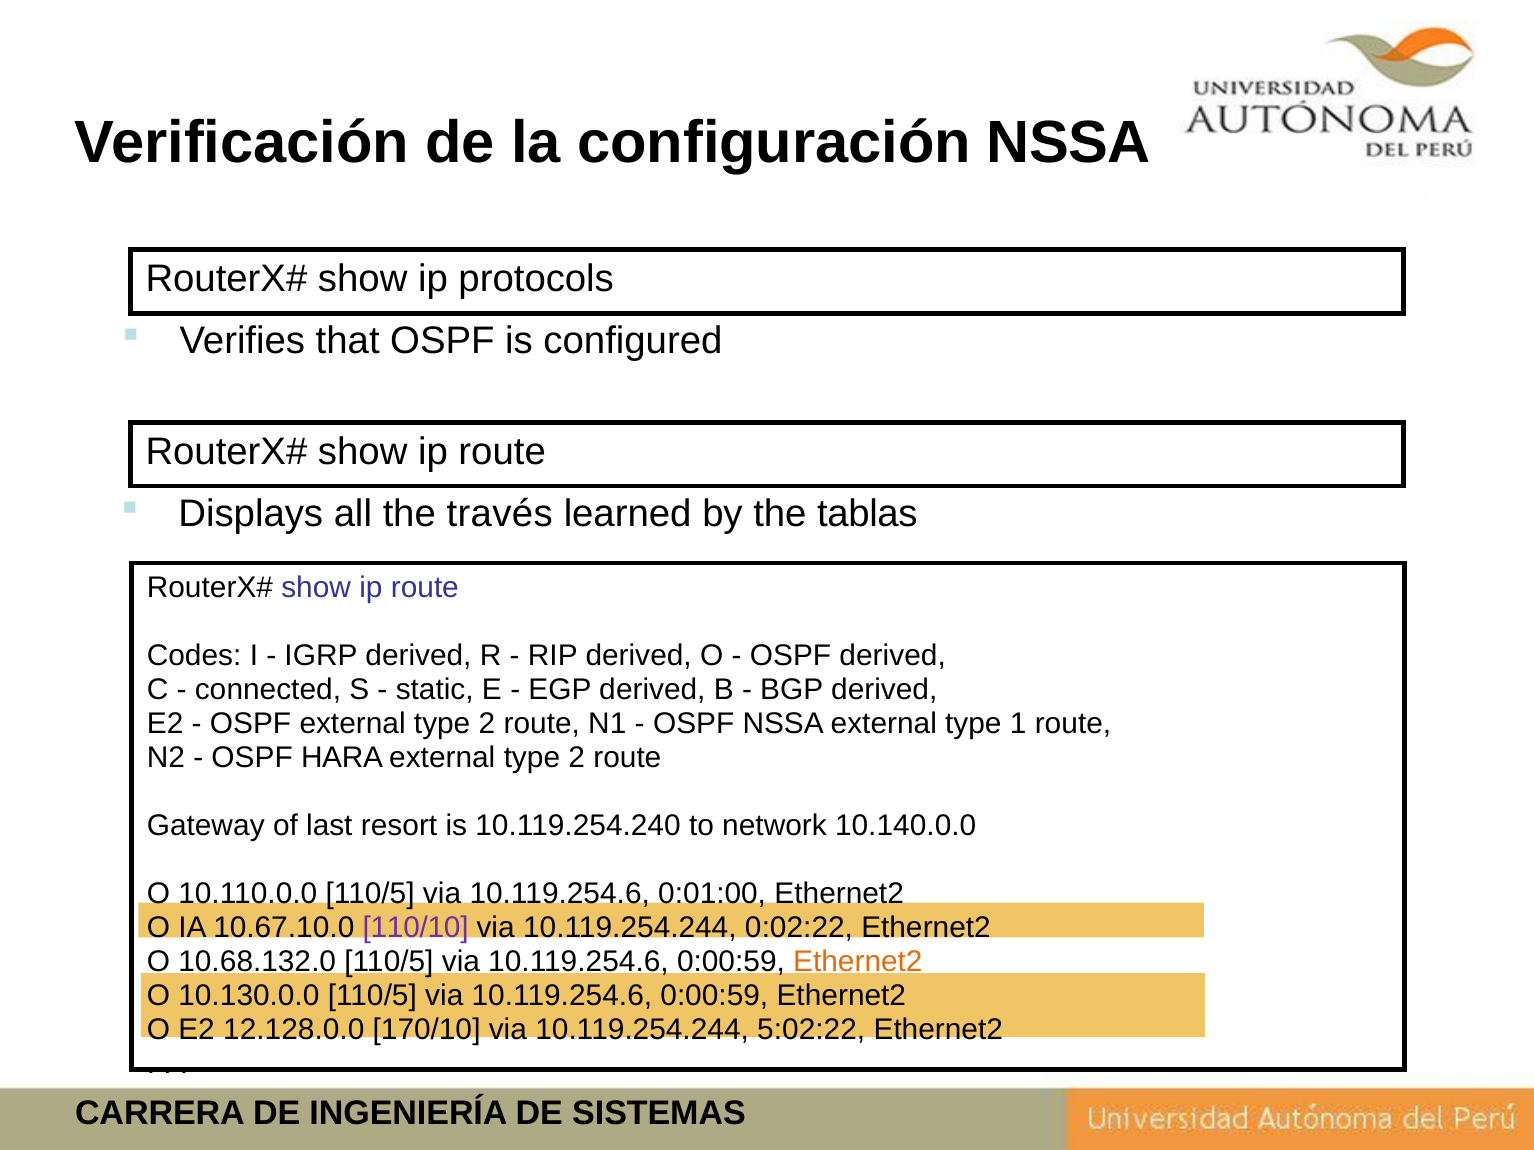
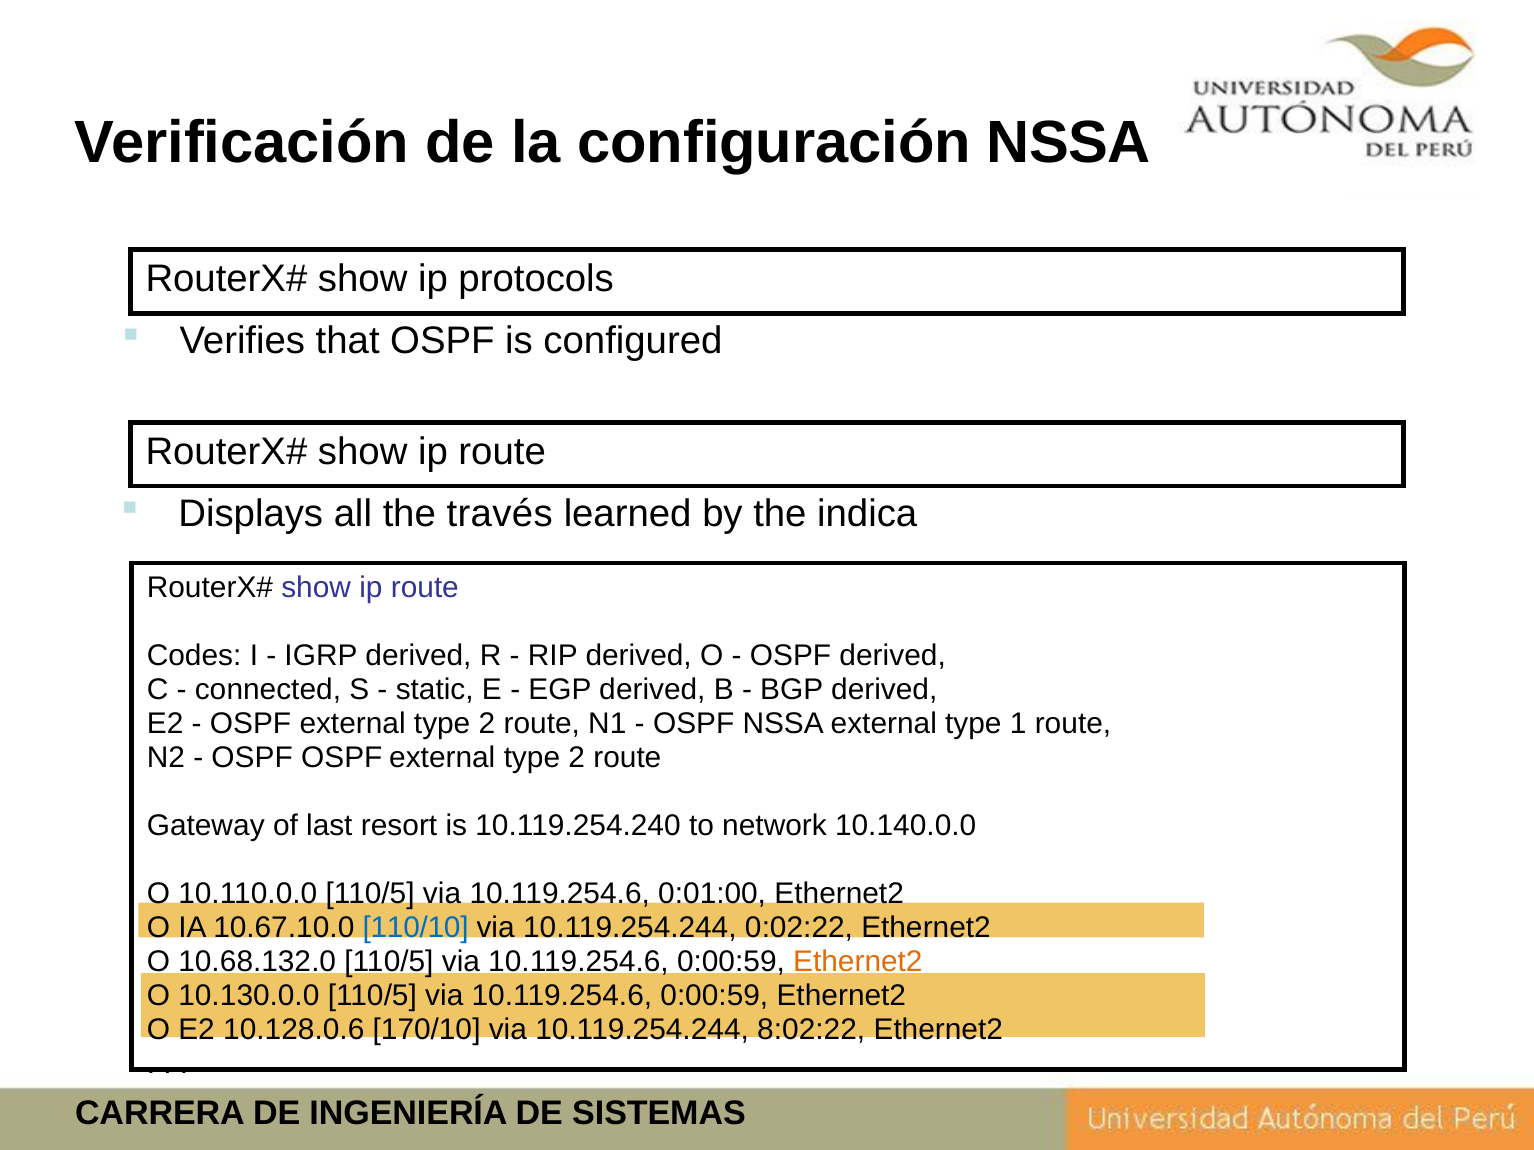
tablas: tablas -> indica
OSPF HARA: HARA -> OSPF
110/10 colour: purple -> blue
12.128.0.0: 12.128.0.0 -> 10.128.0.6
5:02:22: 5:02:22 -> 8:02:22
